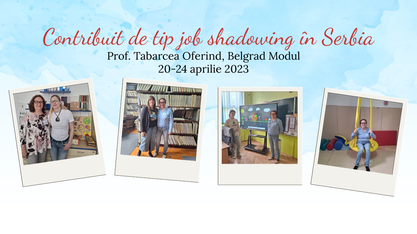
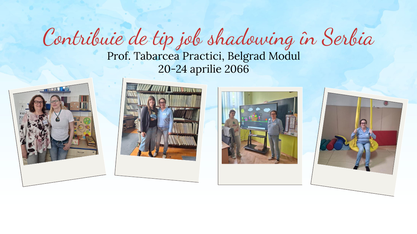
Contribuit: Contribuit -> Contribuie
Oferind: Oferind -> Practici
2023: 2023 -> 2066
